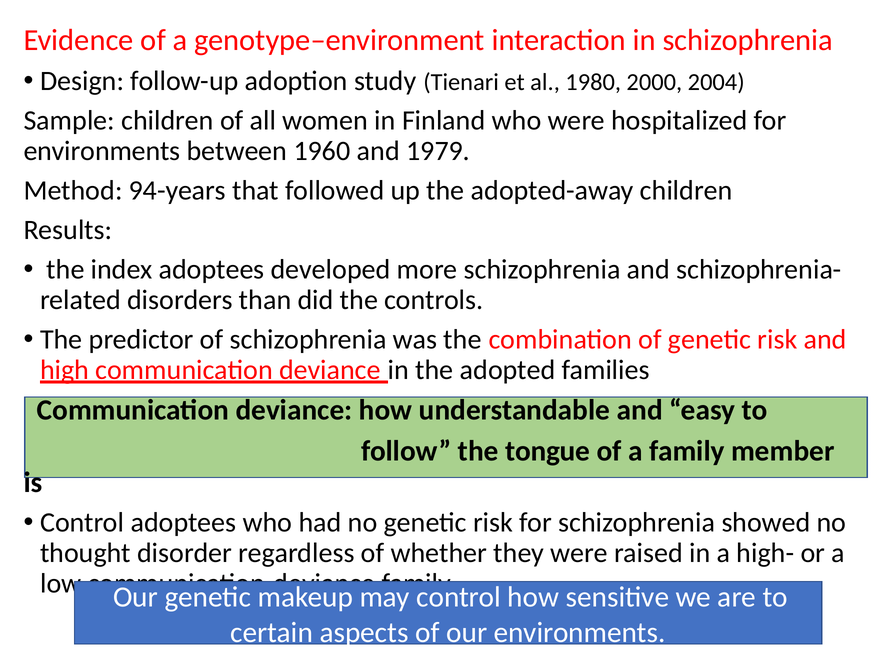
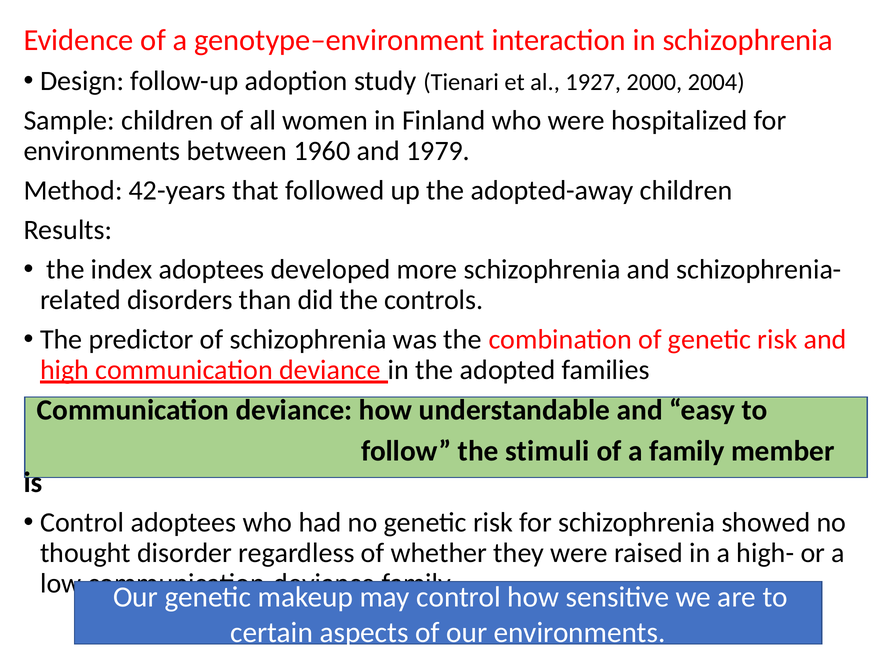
1980: 1980 -> 1927
94-years: 94-years -> 42-years
tongue: tongue -> stimuli
